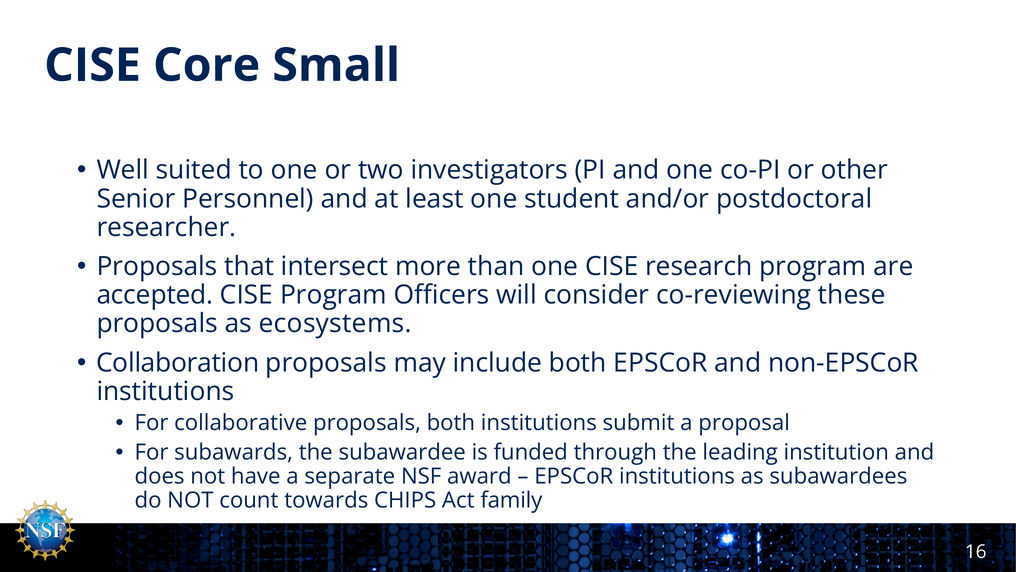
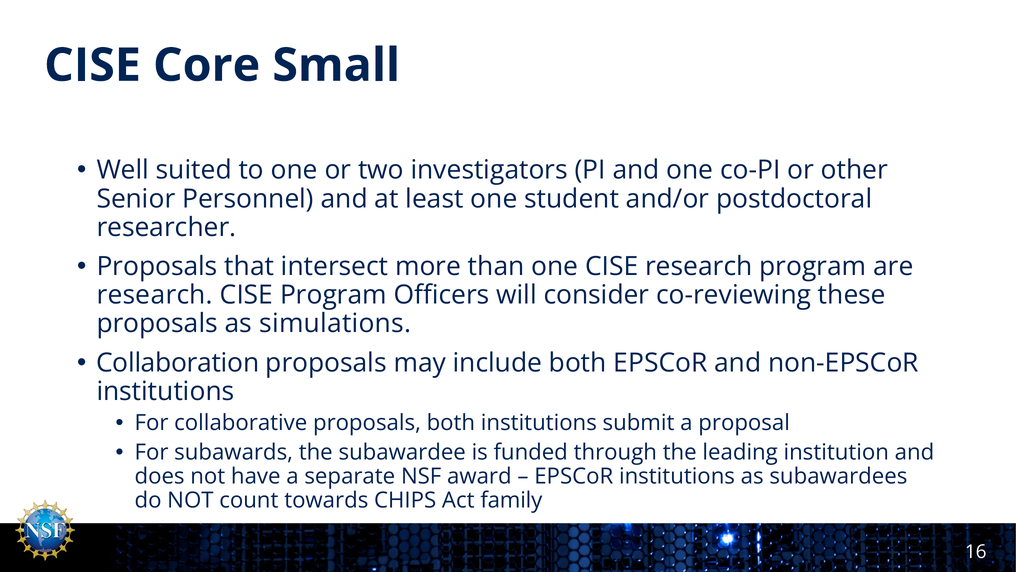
accepted at (155, 295): accepted -> research
ecosystems: ecosystems -> simulations
